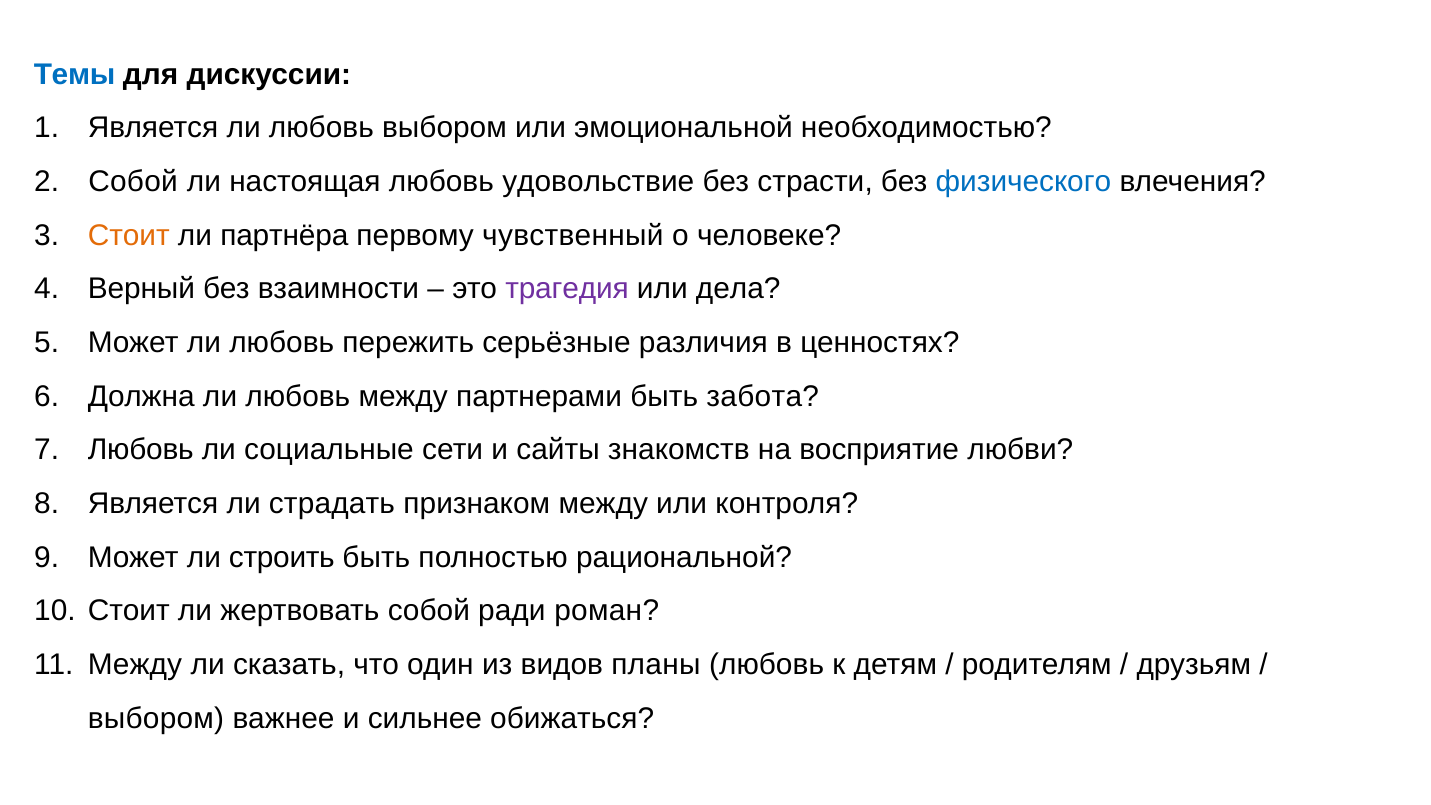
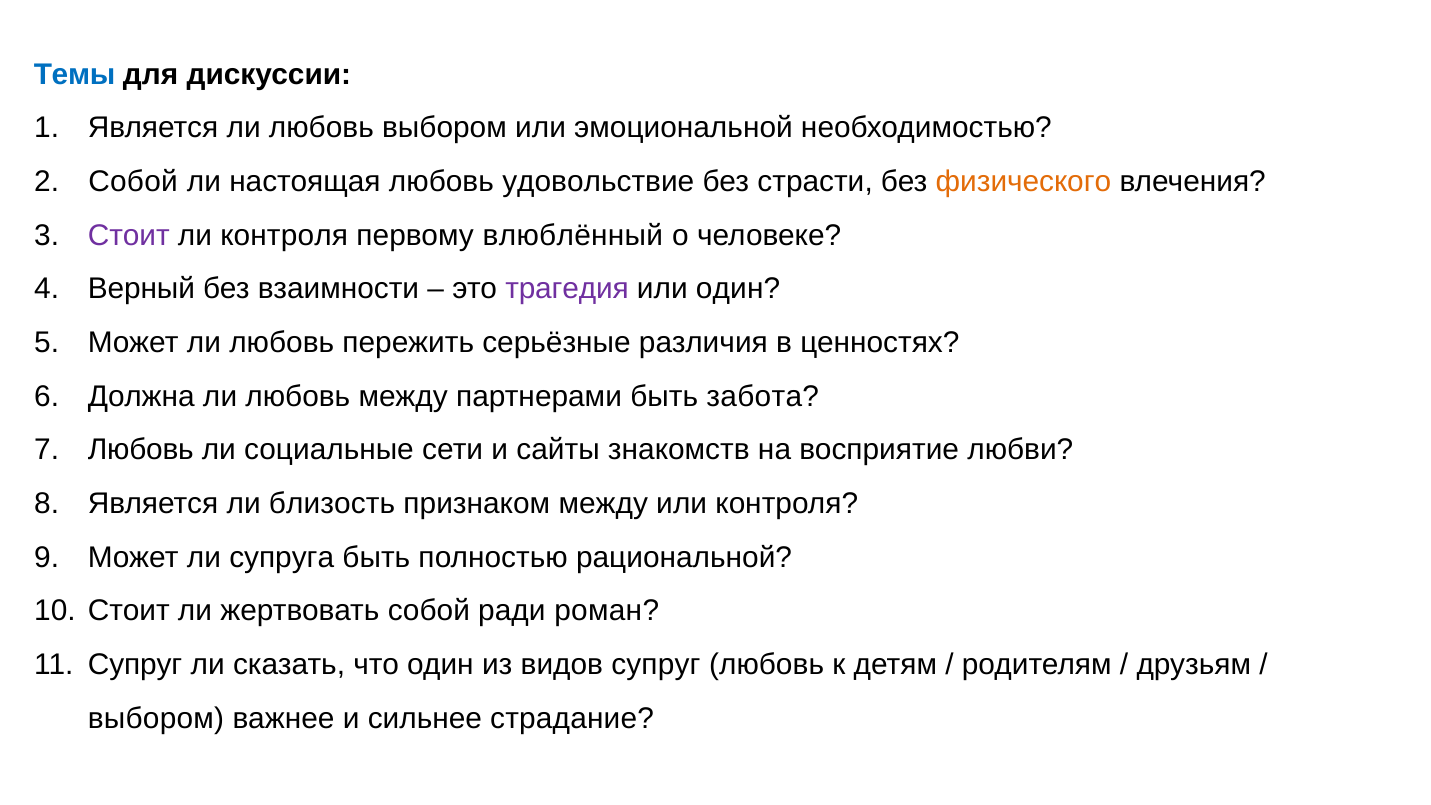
физического colour: blue -> orange
Стоит at (129, 235) colour: orange -> purple
ли партнёра: партнёра -> контроля
чувственный: чувственный -> влюблённый
или дела: дела -> один
страдать: страдать -> близость
строить: строить -> супруга
Между at (135, 665): Между -> Супруг
видов планы: планы -> супруг
обижаться: обижаться -> страдание
